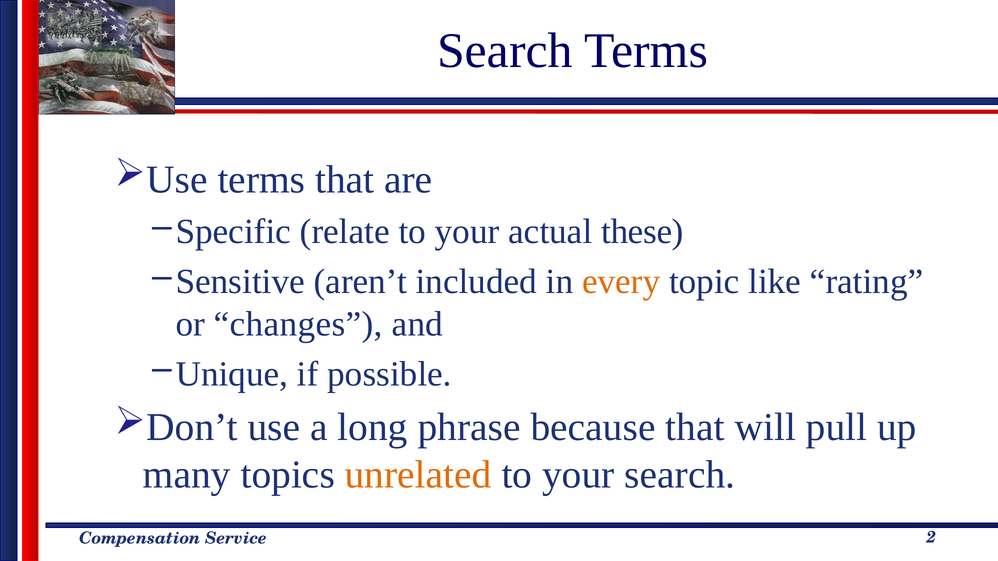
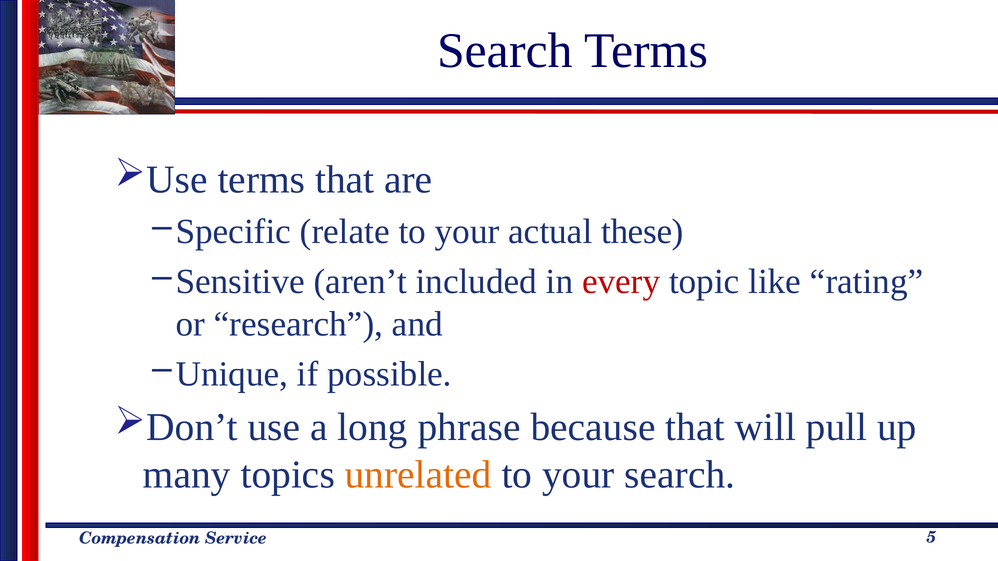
every colour: orange -> red
changes: changes -> research
2: 2 -> 5
